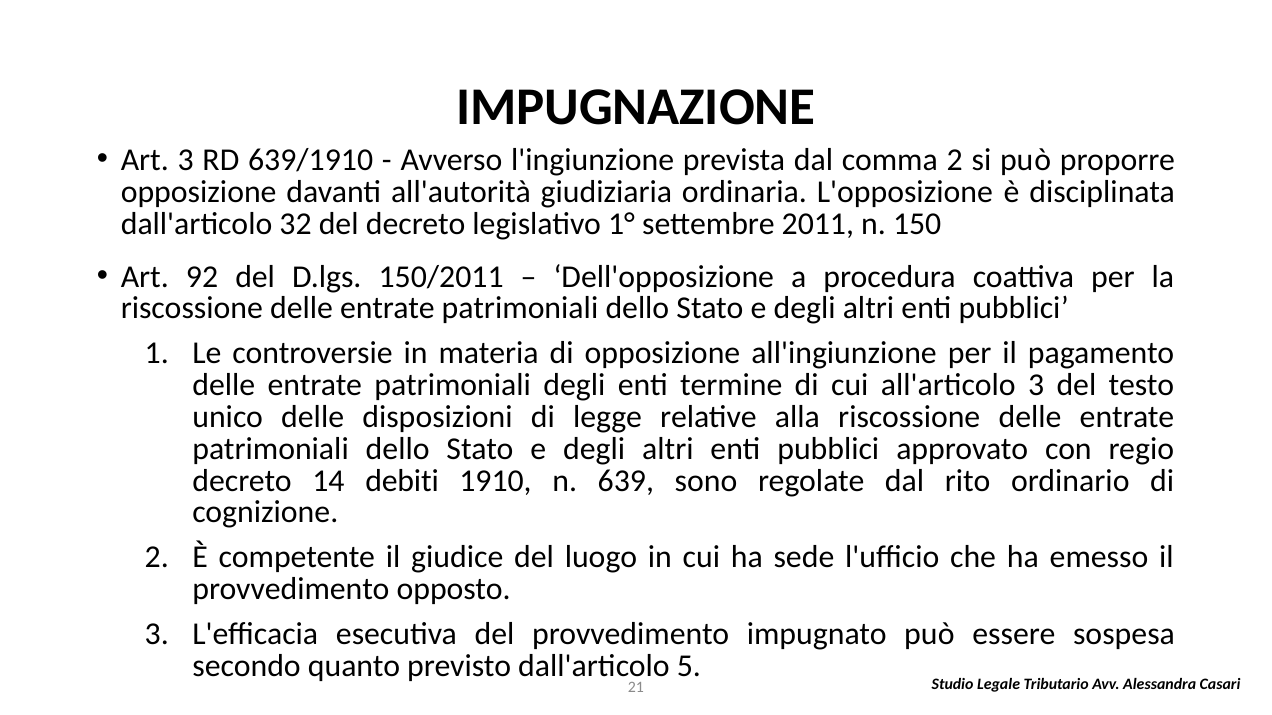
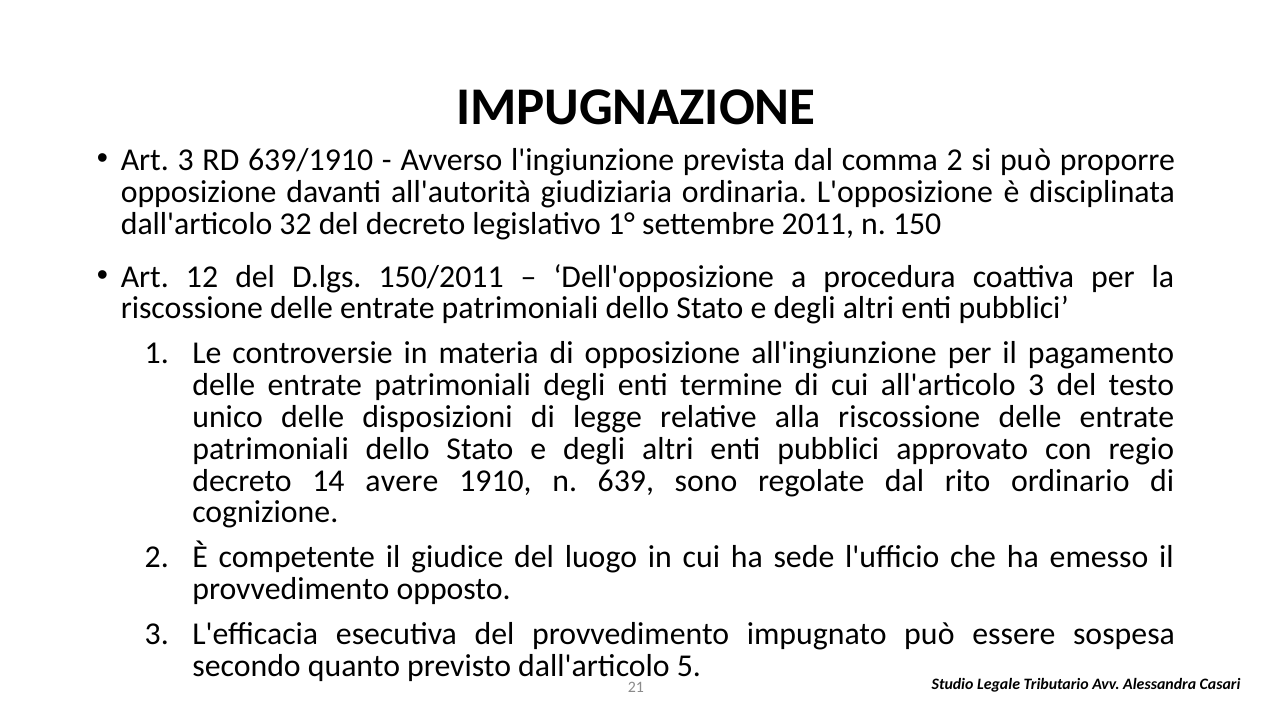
92: 92 -> 12
debiti: debiti -> avere
